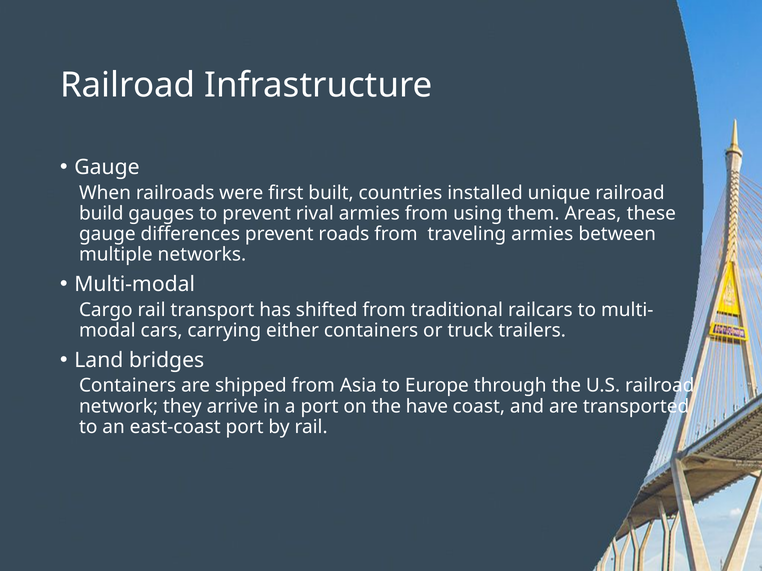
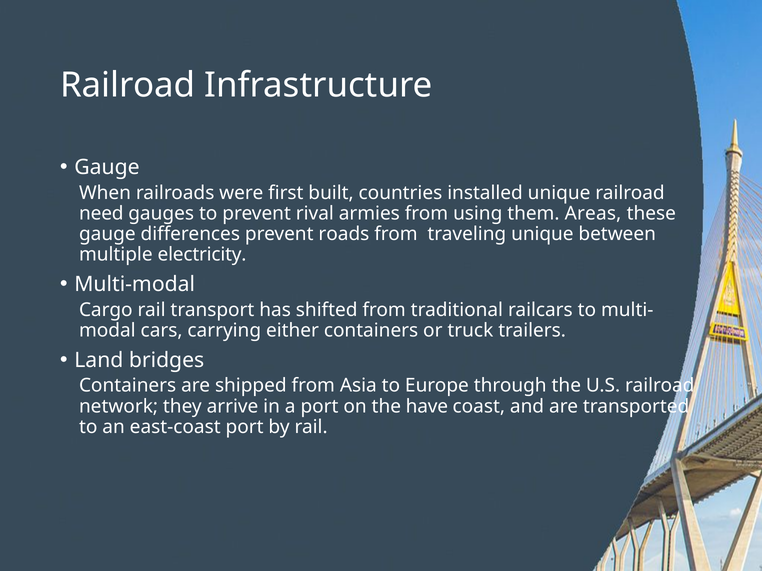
build: build -> need
traveling armies: armies -> unique
networks: networks -> electricity
